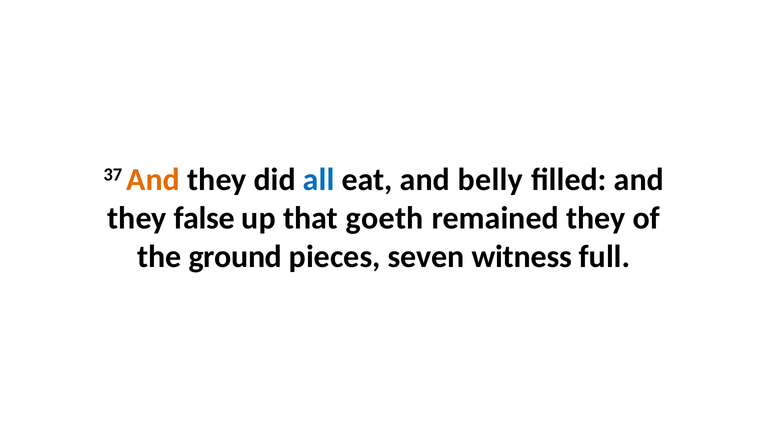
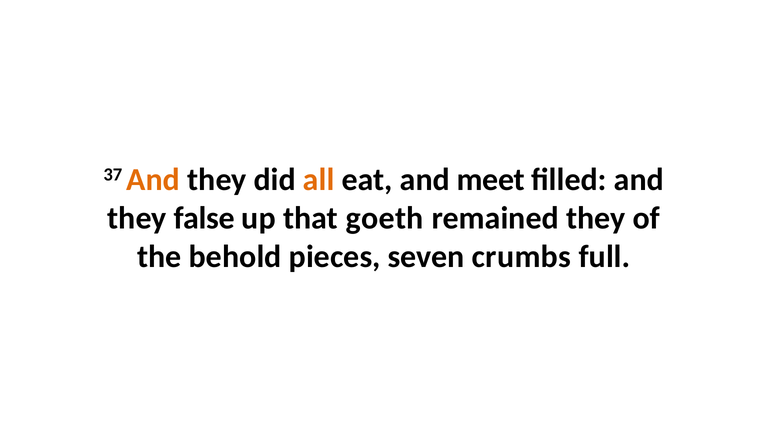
all colour: blue -> orange
belly: belly -> meet
ground: ground -> behold
witness: witness -> crumbs
